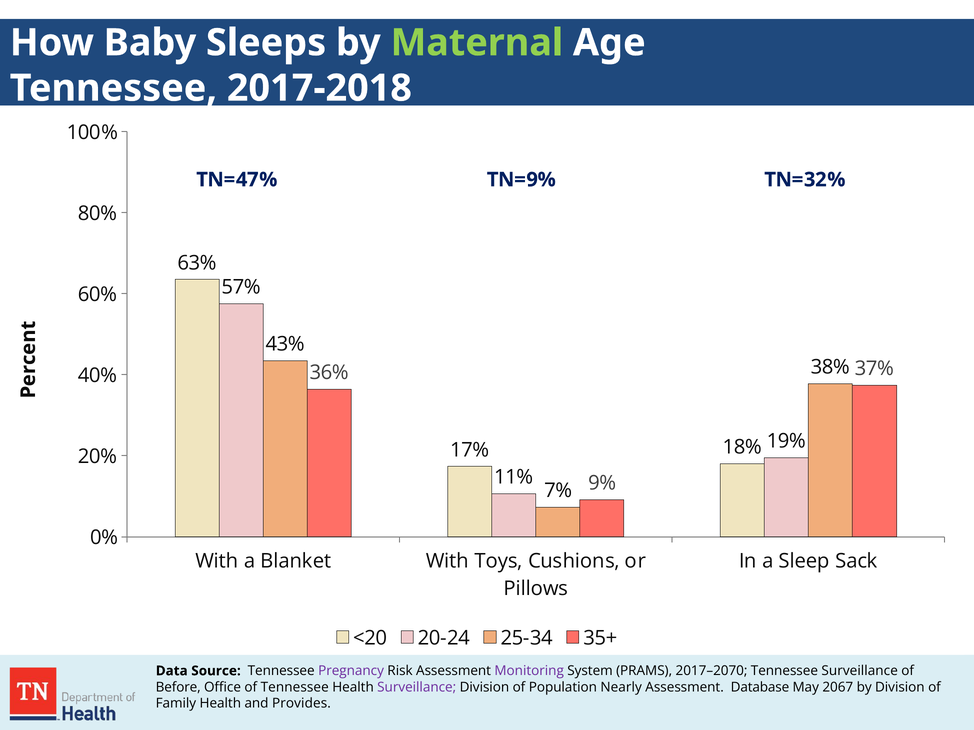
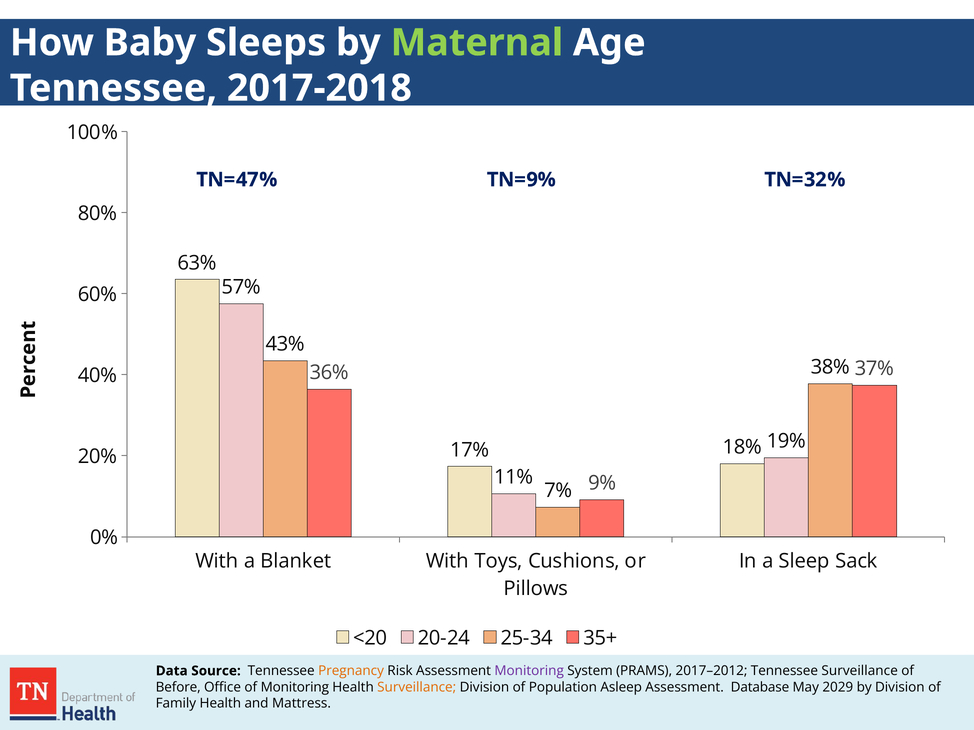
Pregnancy colour: purple -> orange
2017–2070: 2017–2070 -> 2017–2012
of Tennessee: Tennessee -> Monitoring
Surveillance at (417, 688) colour: purple -> orange
Nearly: Nearly -> Asleep
2067: 2067 -> 2029
Provides: Provides -> Mattress
